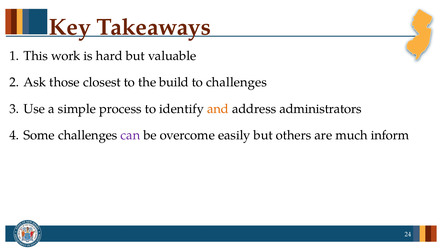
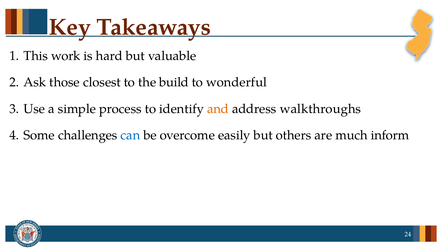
to challenges: challenges -> wonderful
administrators: administrators -> walkthroughs
can colour: purple -> blue
